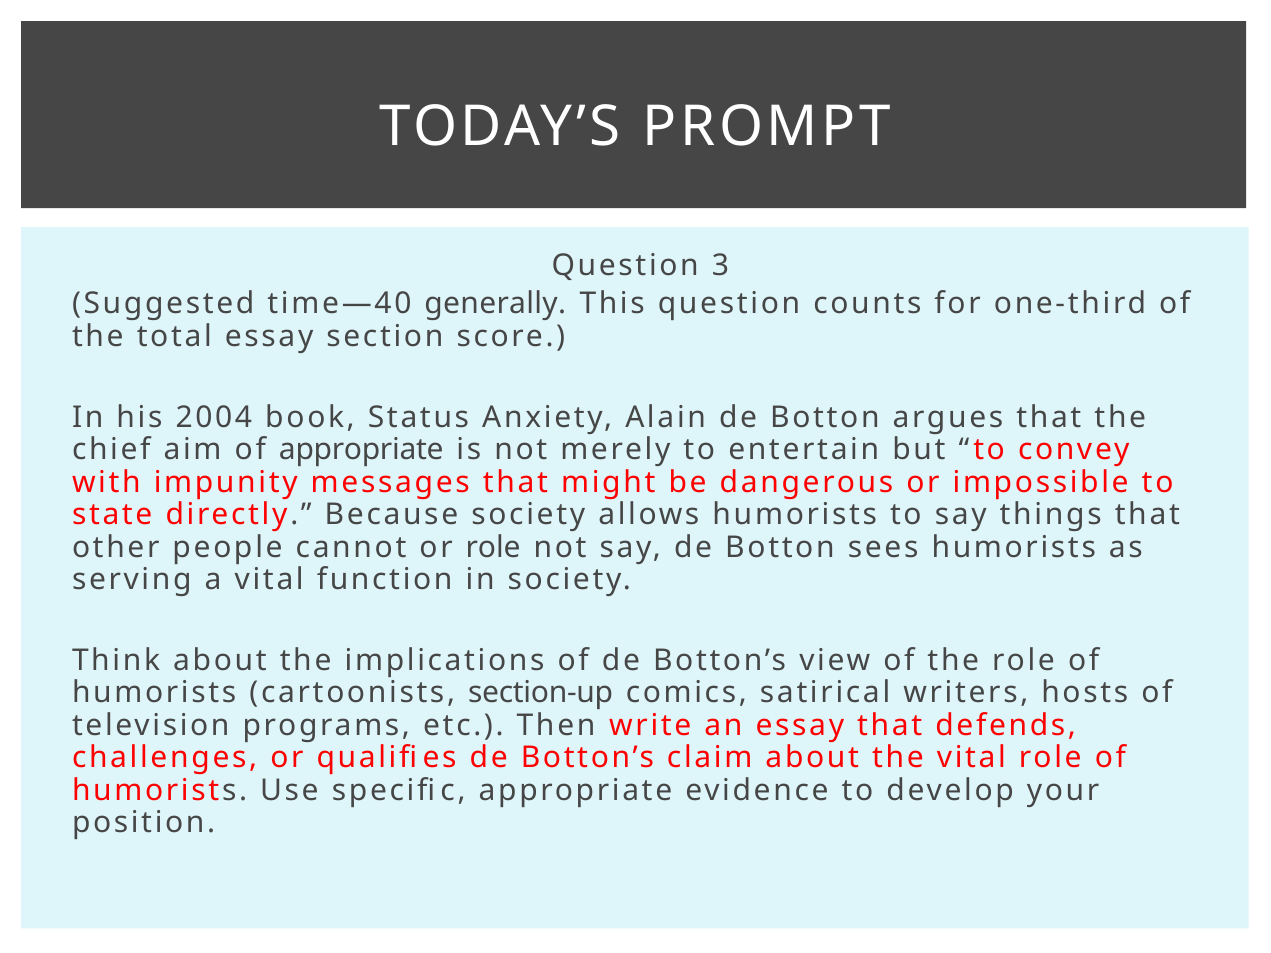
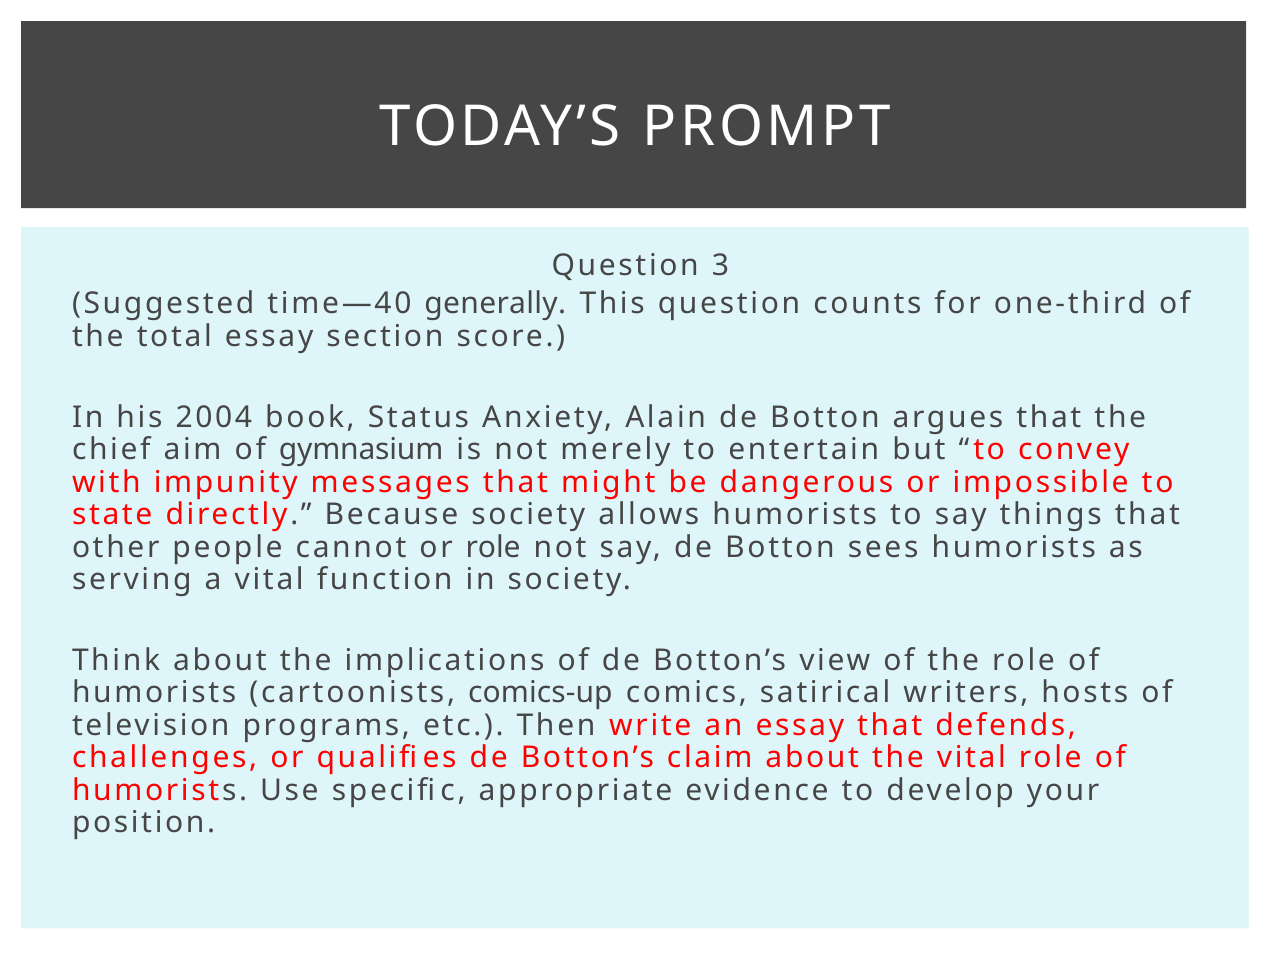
of appropriate: appropriate -> gymnasium
section-up: section-up -> comics-up
